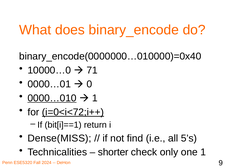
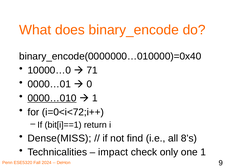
i=0<i<72;i++ underline: present -> none
5’s: 5’s -> 8’s
shorter: shorter -> impact
